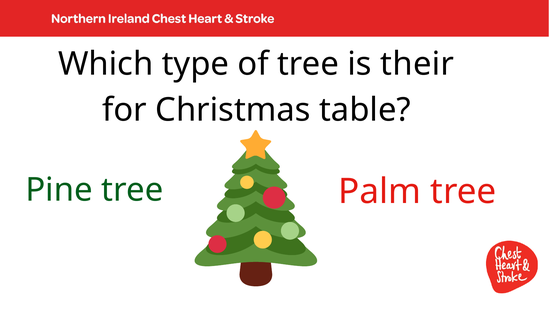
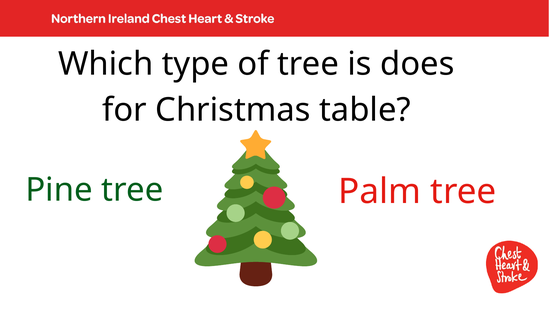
their: their -> does
